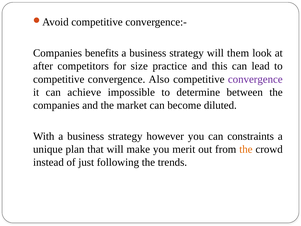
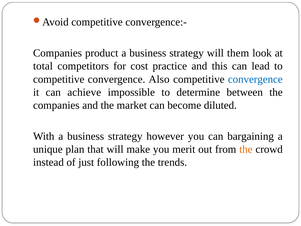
benefits: benefits -> product
after: after -> total
size: size -> cost
convergence at (255, 79) colour: purple -> blue
constraints: constraints -> bargaining
